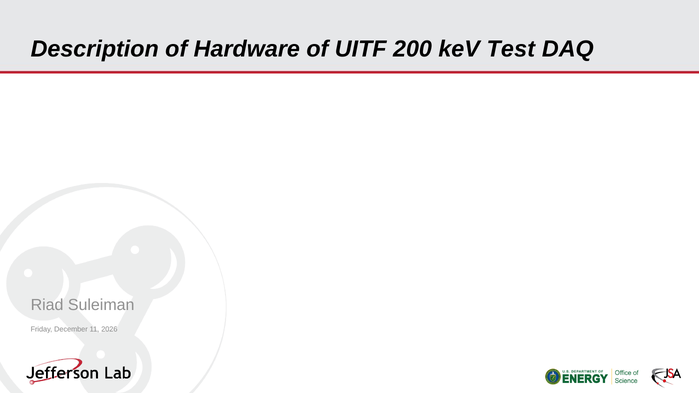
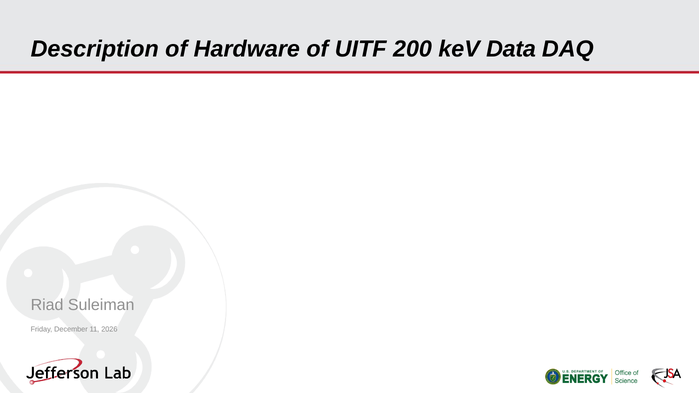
Test: Test -> Data
